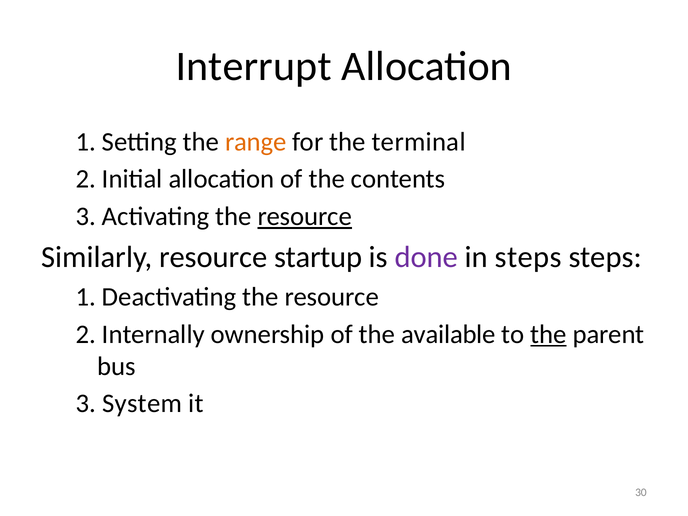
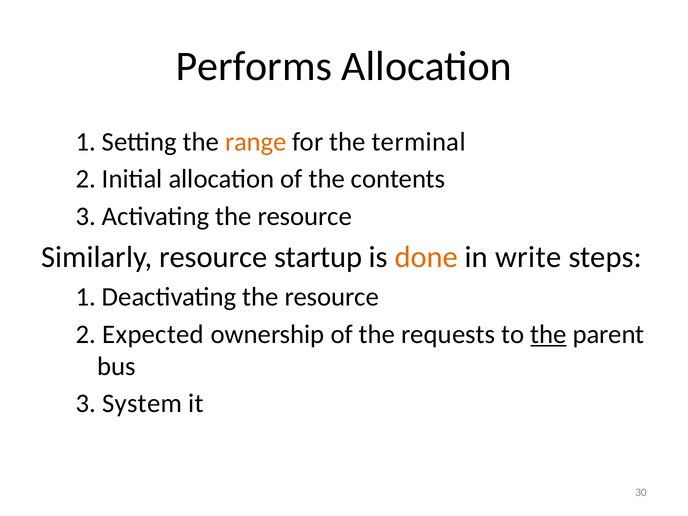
Interrupt: Interrupt -> Performs
resource at (305, 217) underline: present -> none
done colour: purple -> orange
in steps: steps -> write
Internally: Internally -> Expected
available: available -> requests
